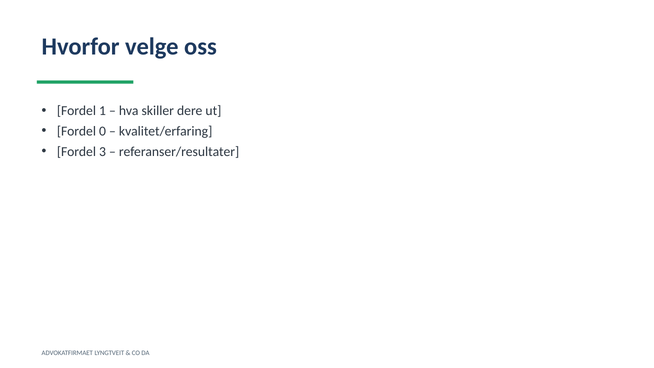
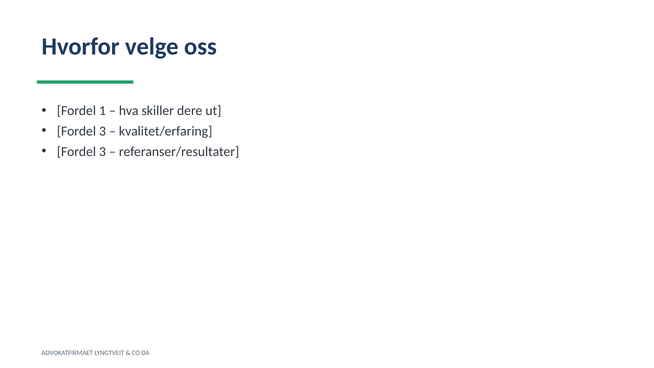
0 at (103, 131): 0 -> 3
